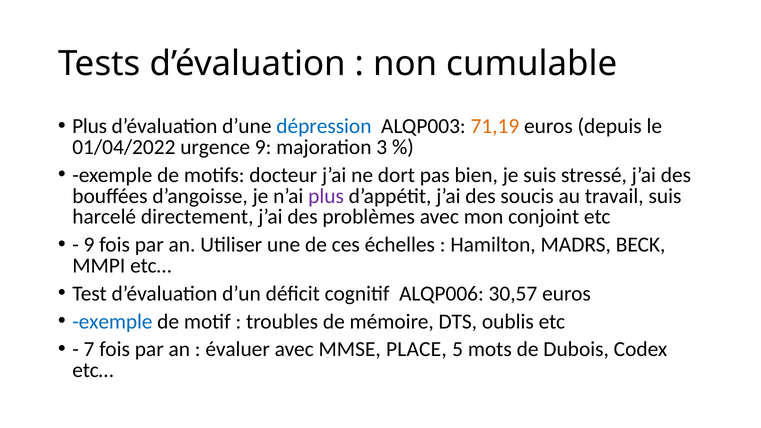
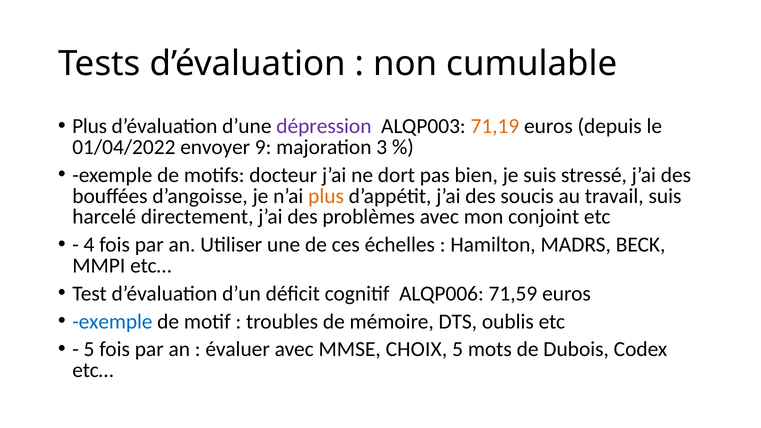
dépression colour: blue -> purple
urgence: urgence -> envoyer
plus at (326, 196) colour: purple -> orange
9 at (89, 245): 9 -> 4
30,57: 30,57 -> 71,59
7 at (89, 349): 7 -> 5
PLACE: PLACE -> CHOIX
